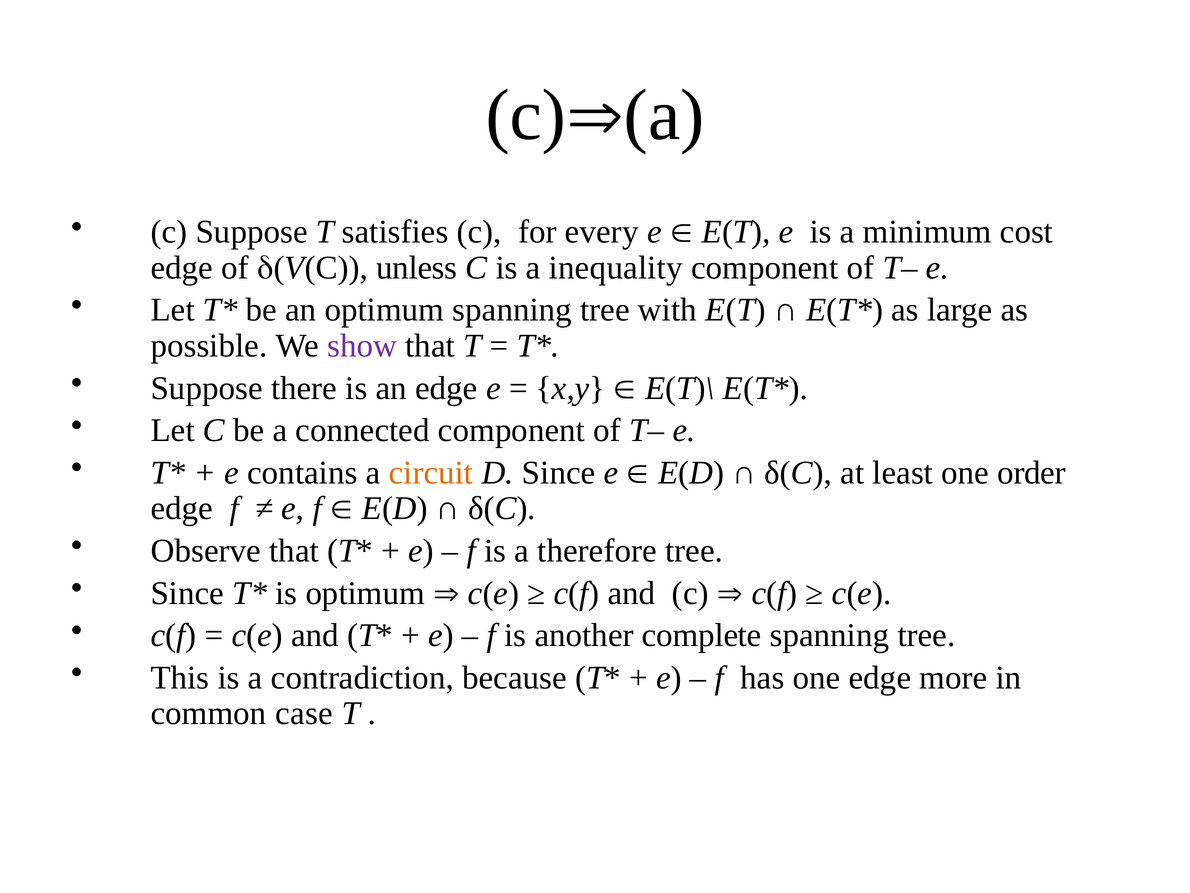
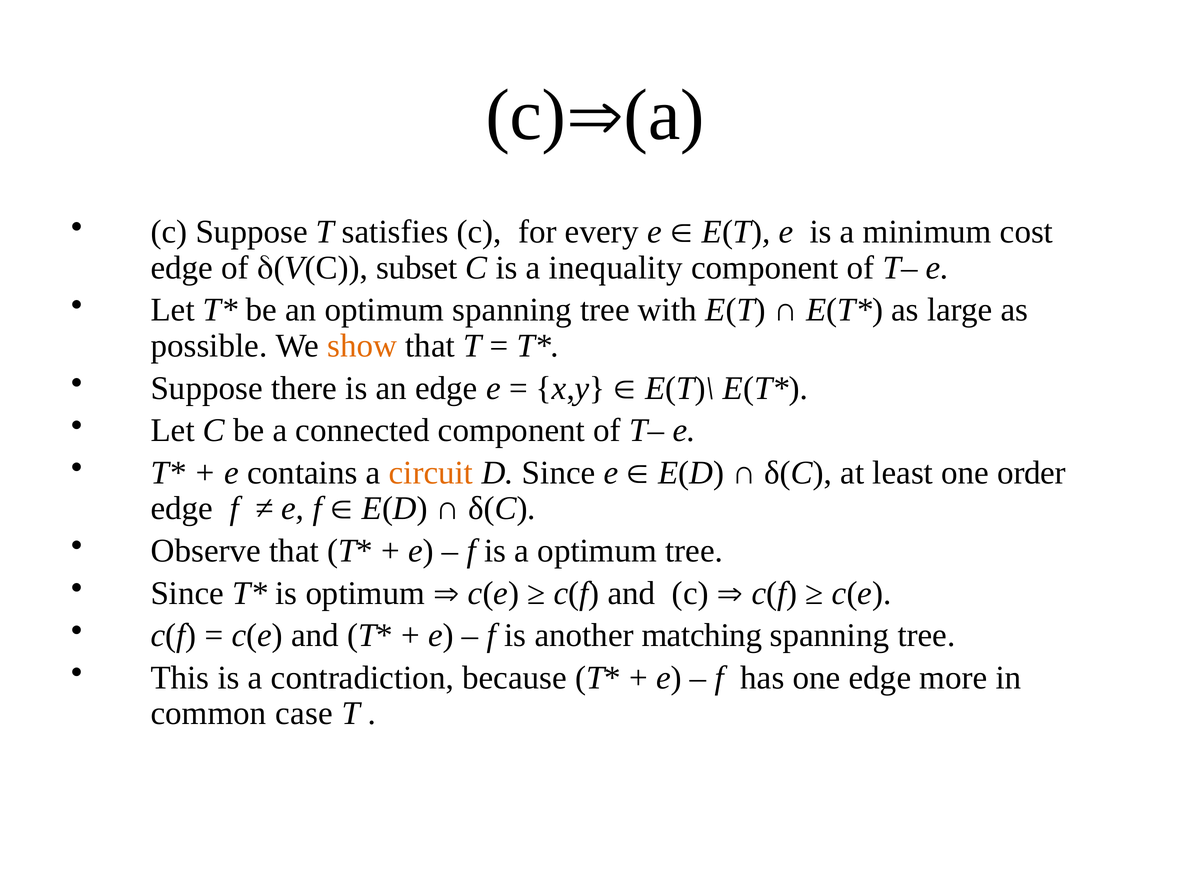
unless: unless -> subset
show colour: purple -> orange
a therefore: therefore -> optimum
complete: complete -> matching
